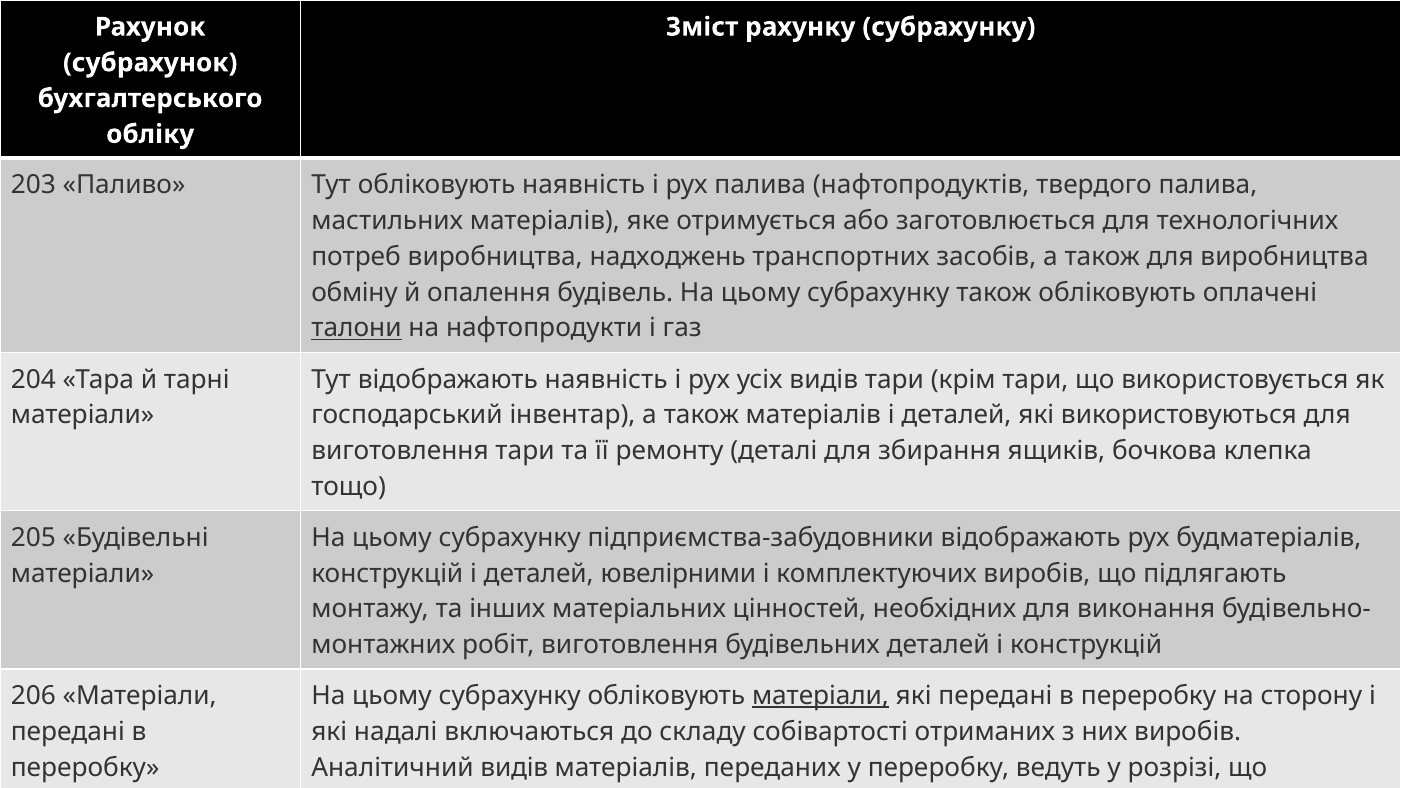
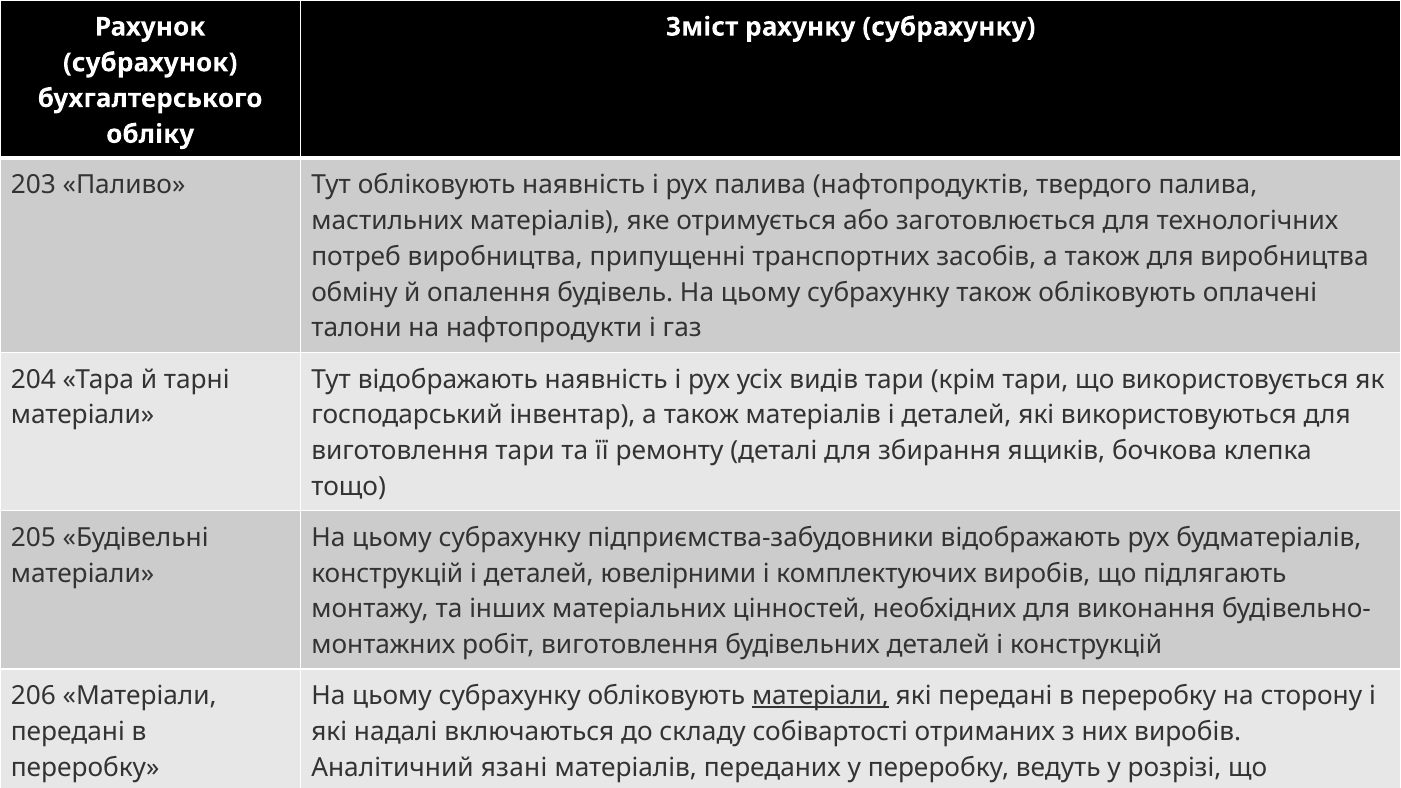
надходжень: надходжень -> припущенні
талони underline: present -> none
Аналітичний видів: видів -> язанi
